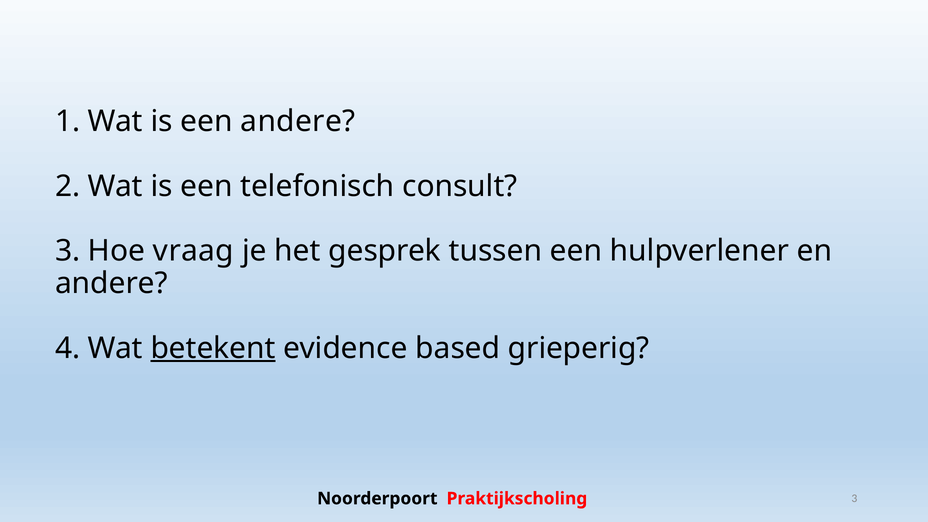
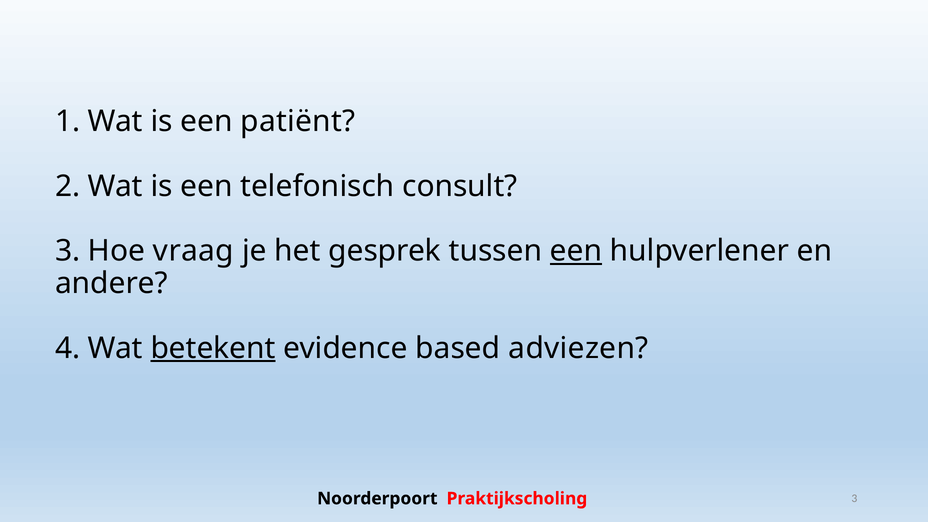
een andere: andere -> patiënt
een at (576, 251) underline: none -> present
grieperig: grieperig -> adviezen
